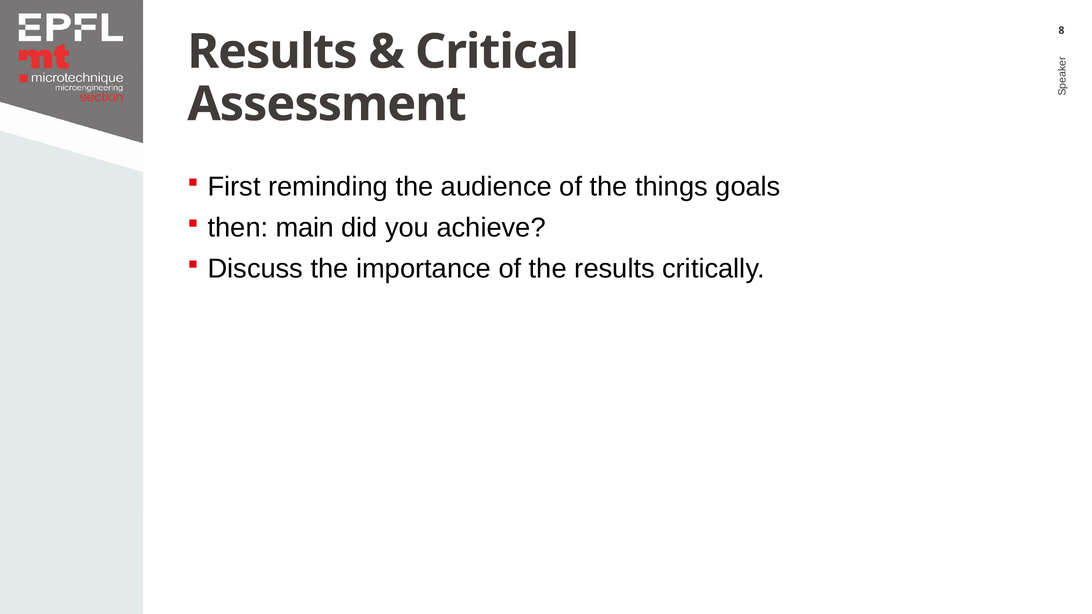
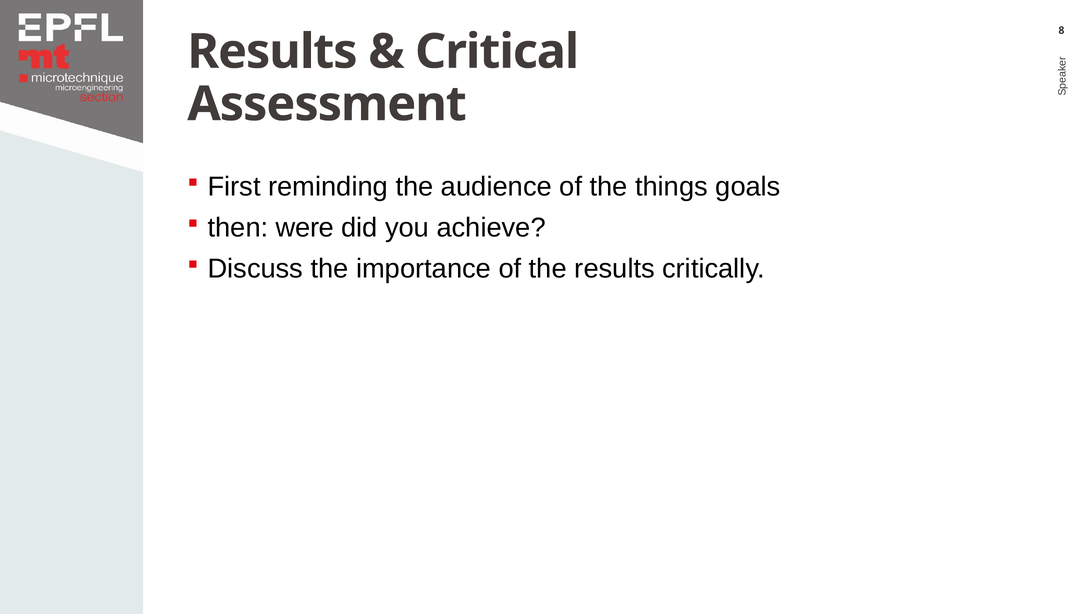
main: main -> were
